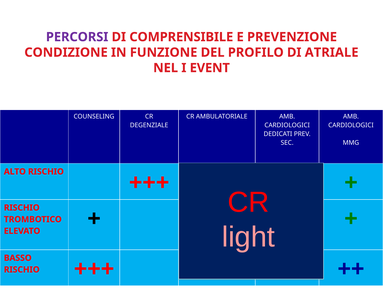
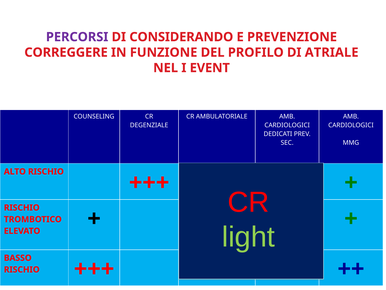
COMPRENSIBILE: COMPRENSIBILE -> CONSIDERANDO
CONDIZIONE: CONDIZIONE -> CORREGGERE
light colour: pink -> light green
